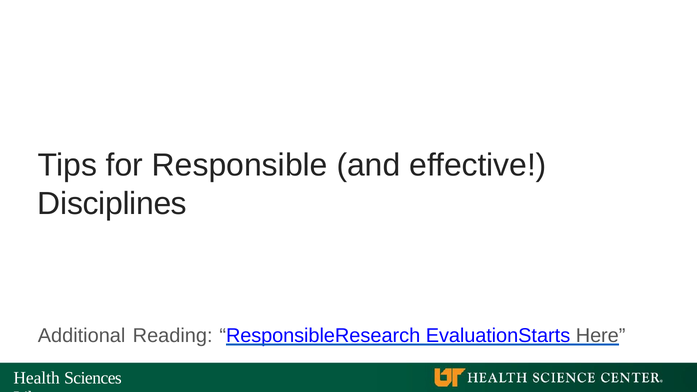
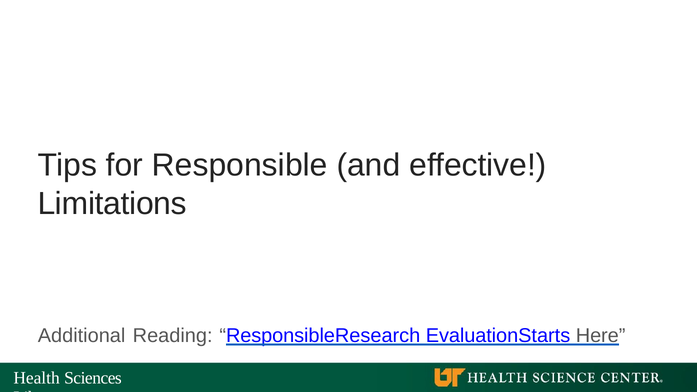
Disciplines: Disciplines -> Limitations
